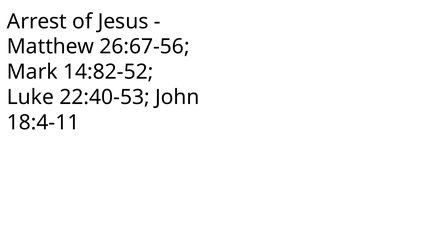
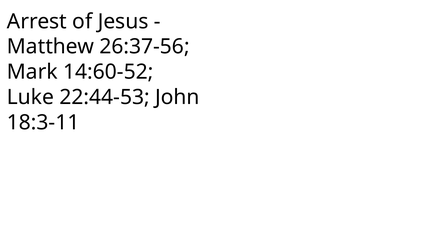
26:67-56: 26:67-56 -> 26:37-56
14:82-52: 14:82-52 -> 14:60-52
22:40-53: 22:40-53 -> 22:44-53
18:4-11: 18:4-11 -> 18:3-11
